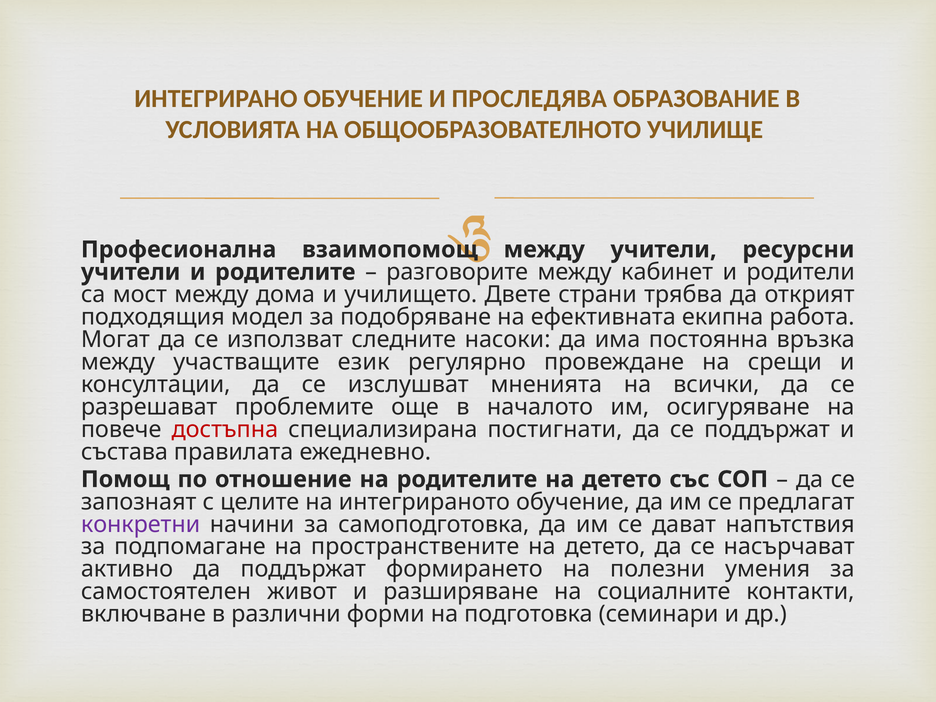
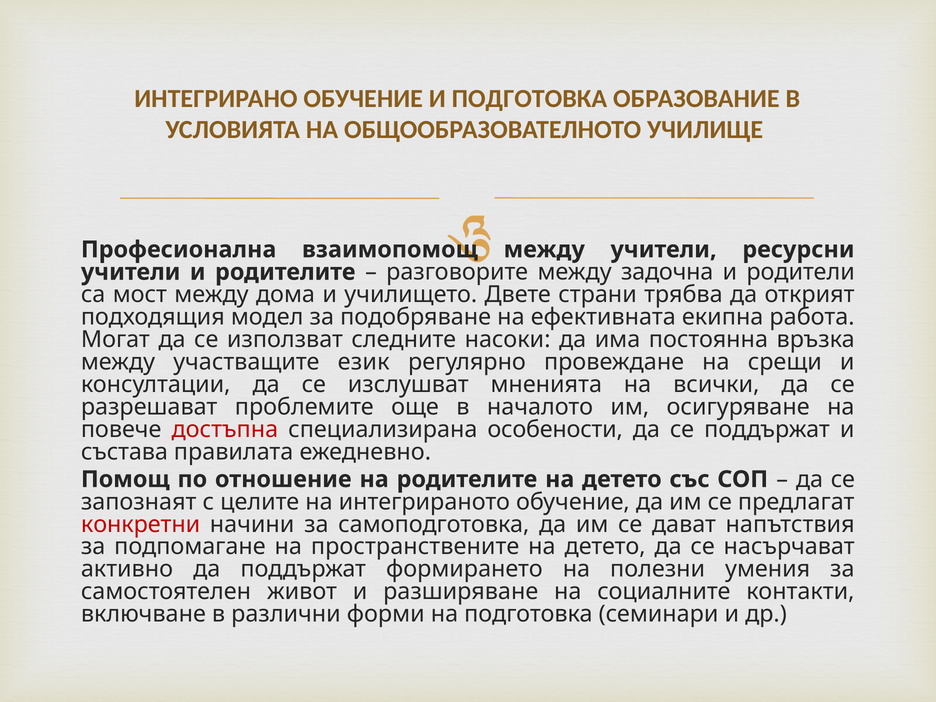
И ПРОСЛЕДЯВА: ПРОСЛЕДЯВА -> ПОДГОТОВКА
кабинет: кабинет -> задочна
постигнати: постигнати -> особености
конкретни colour: purple -> red
